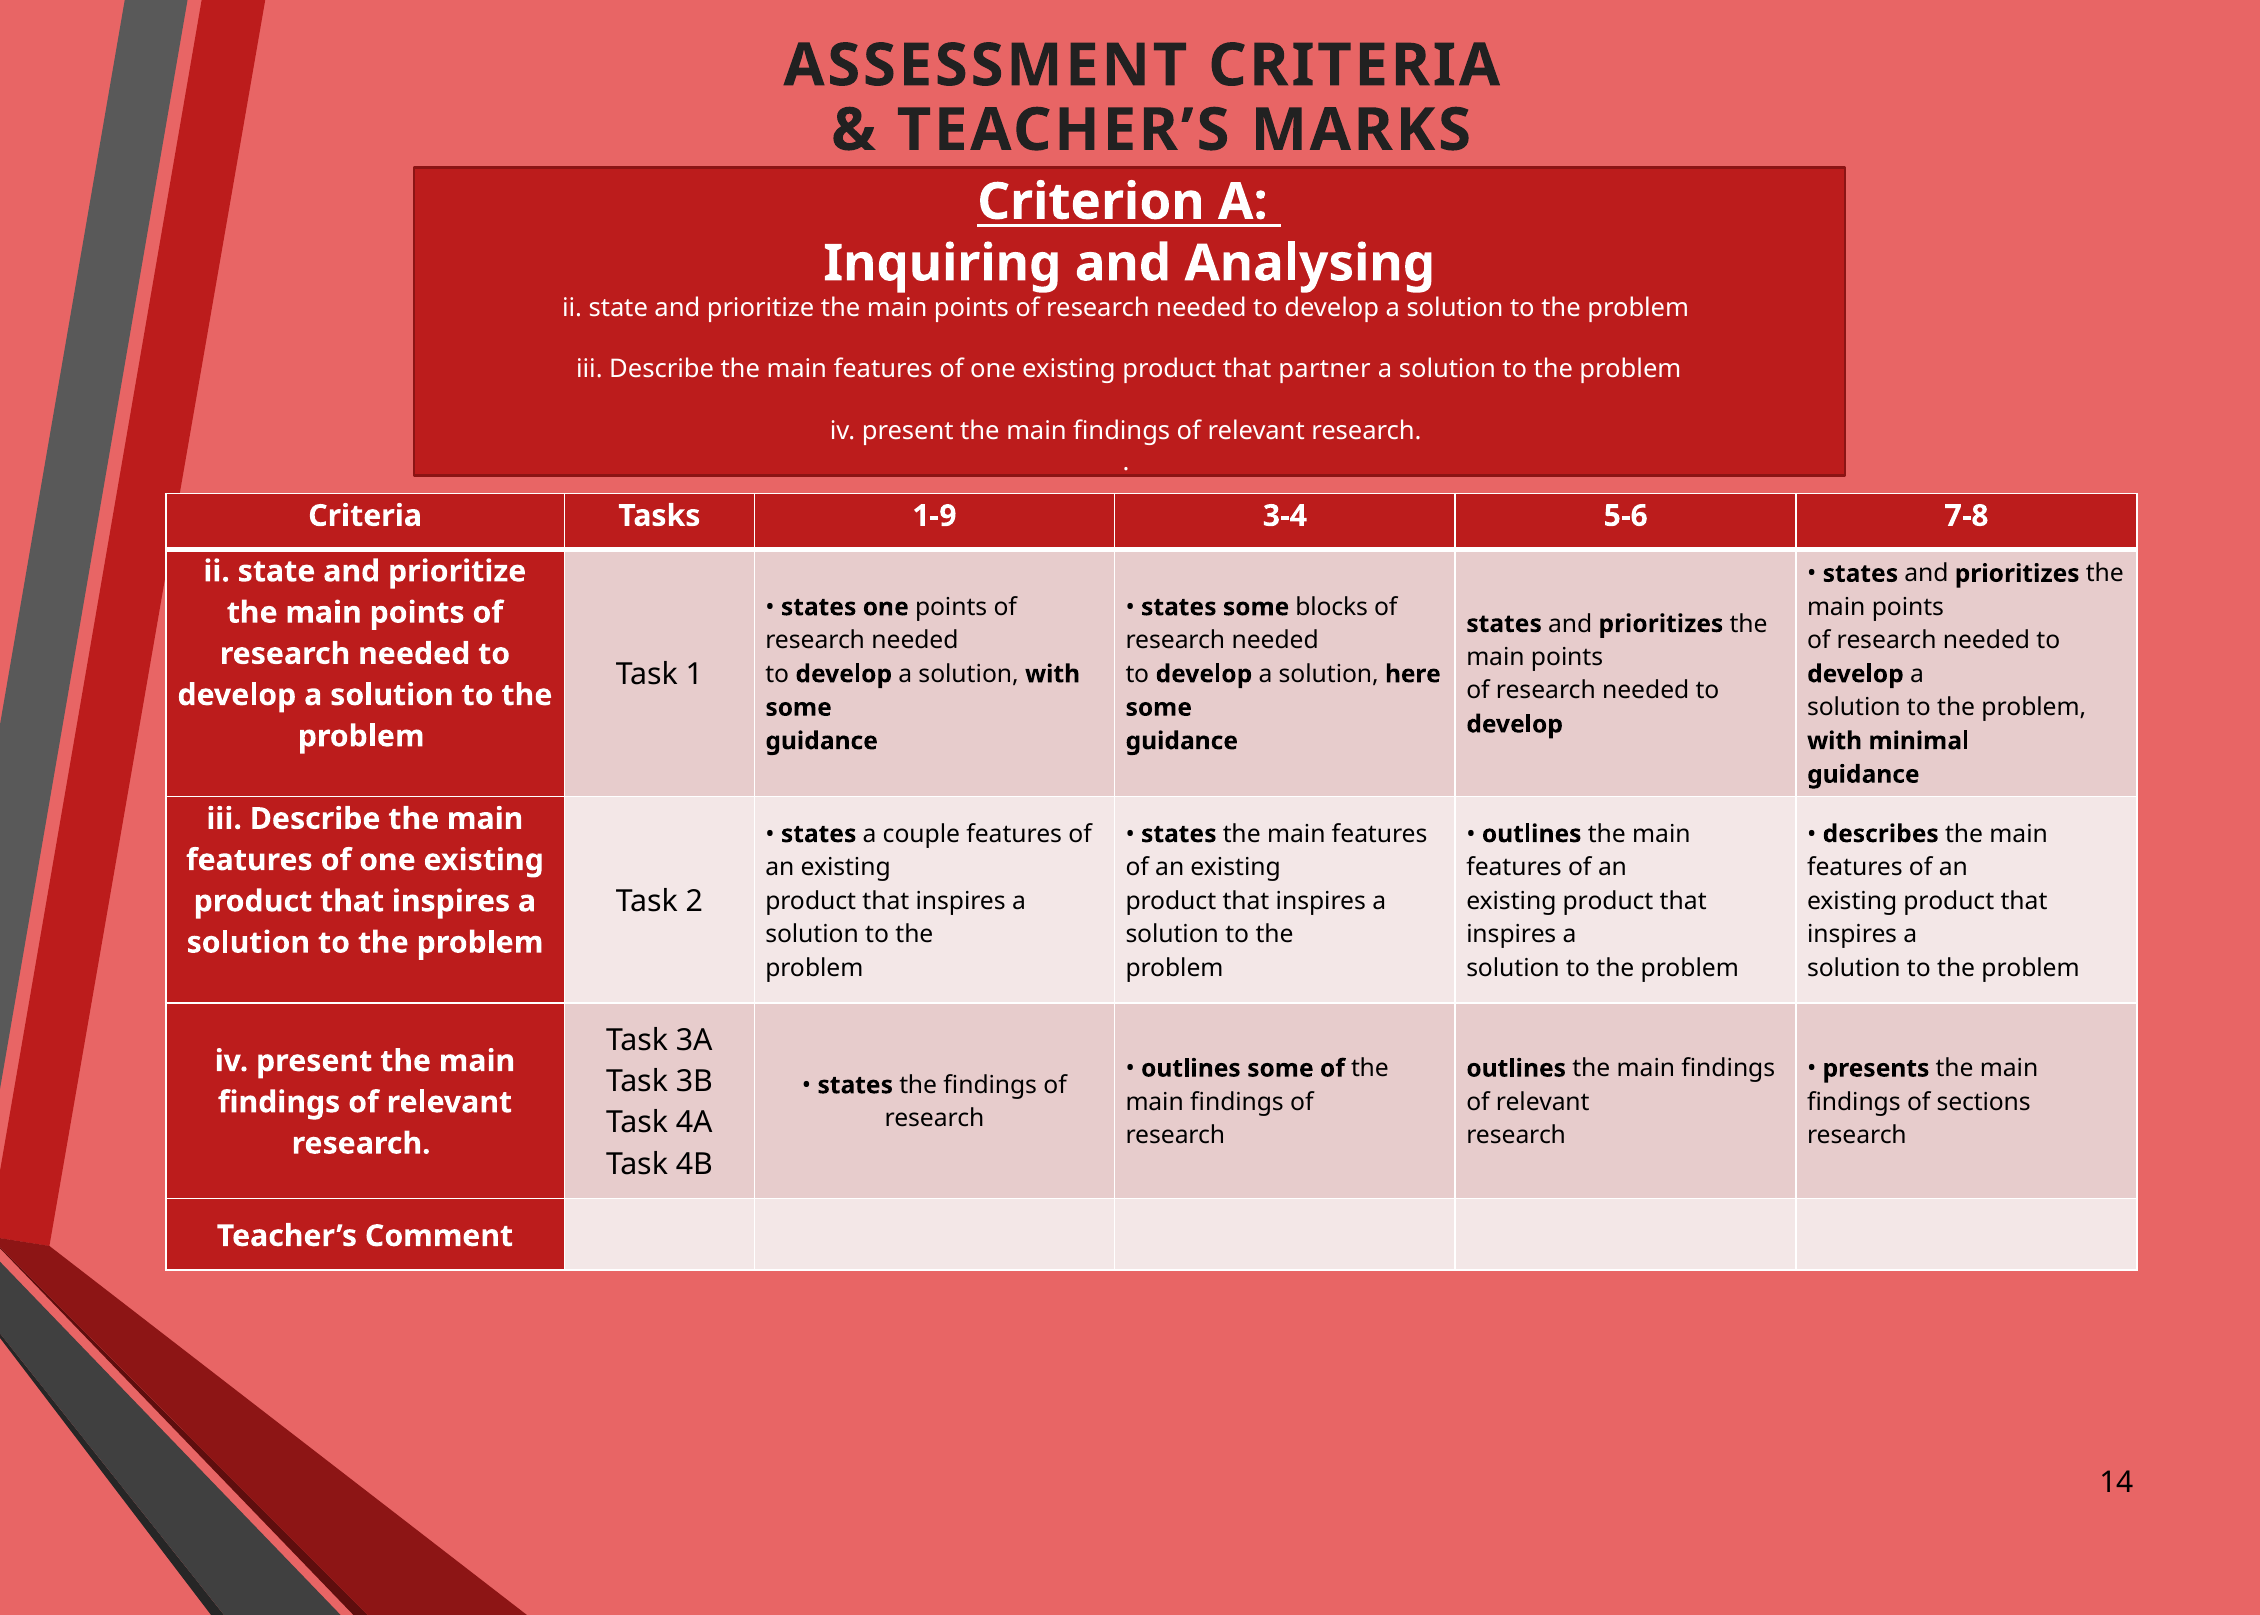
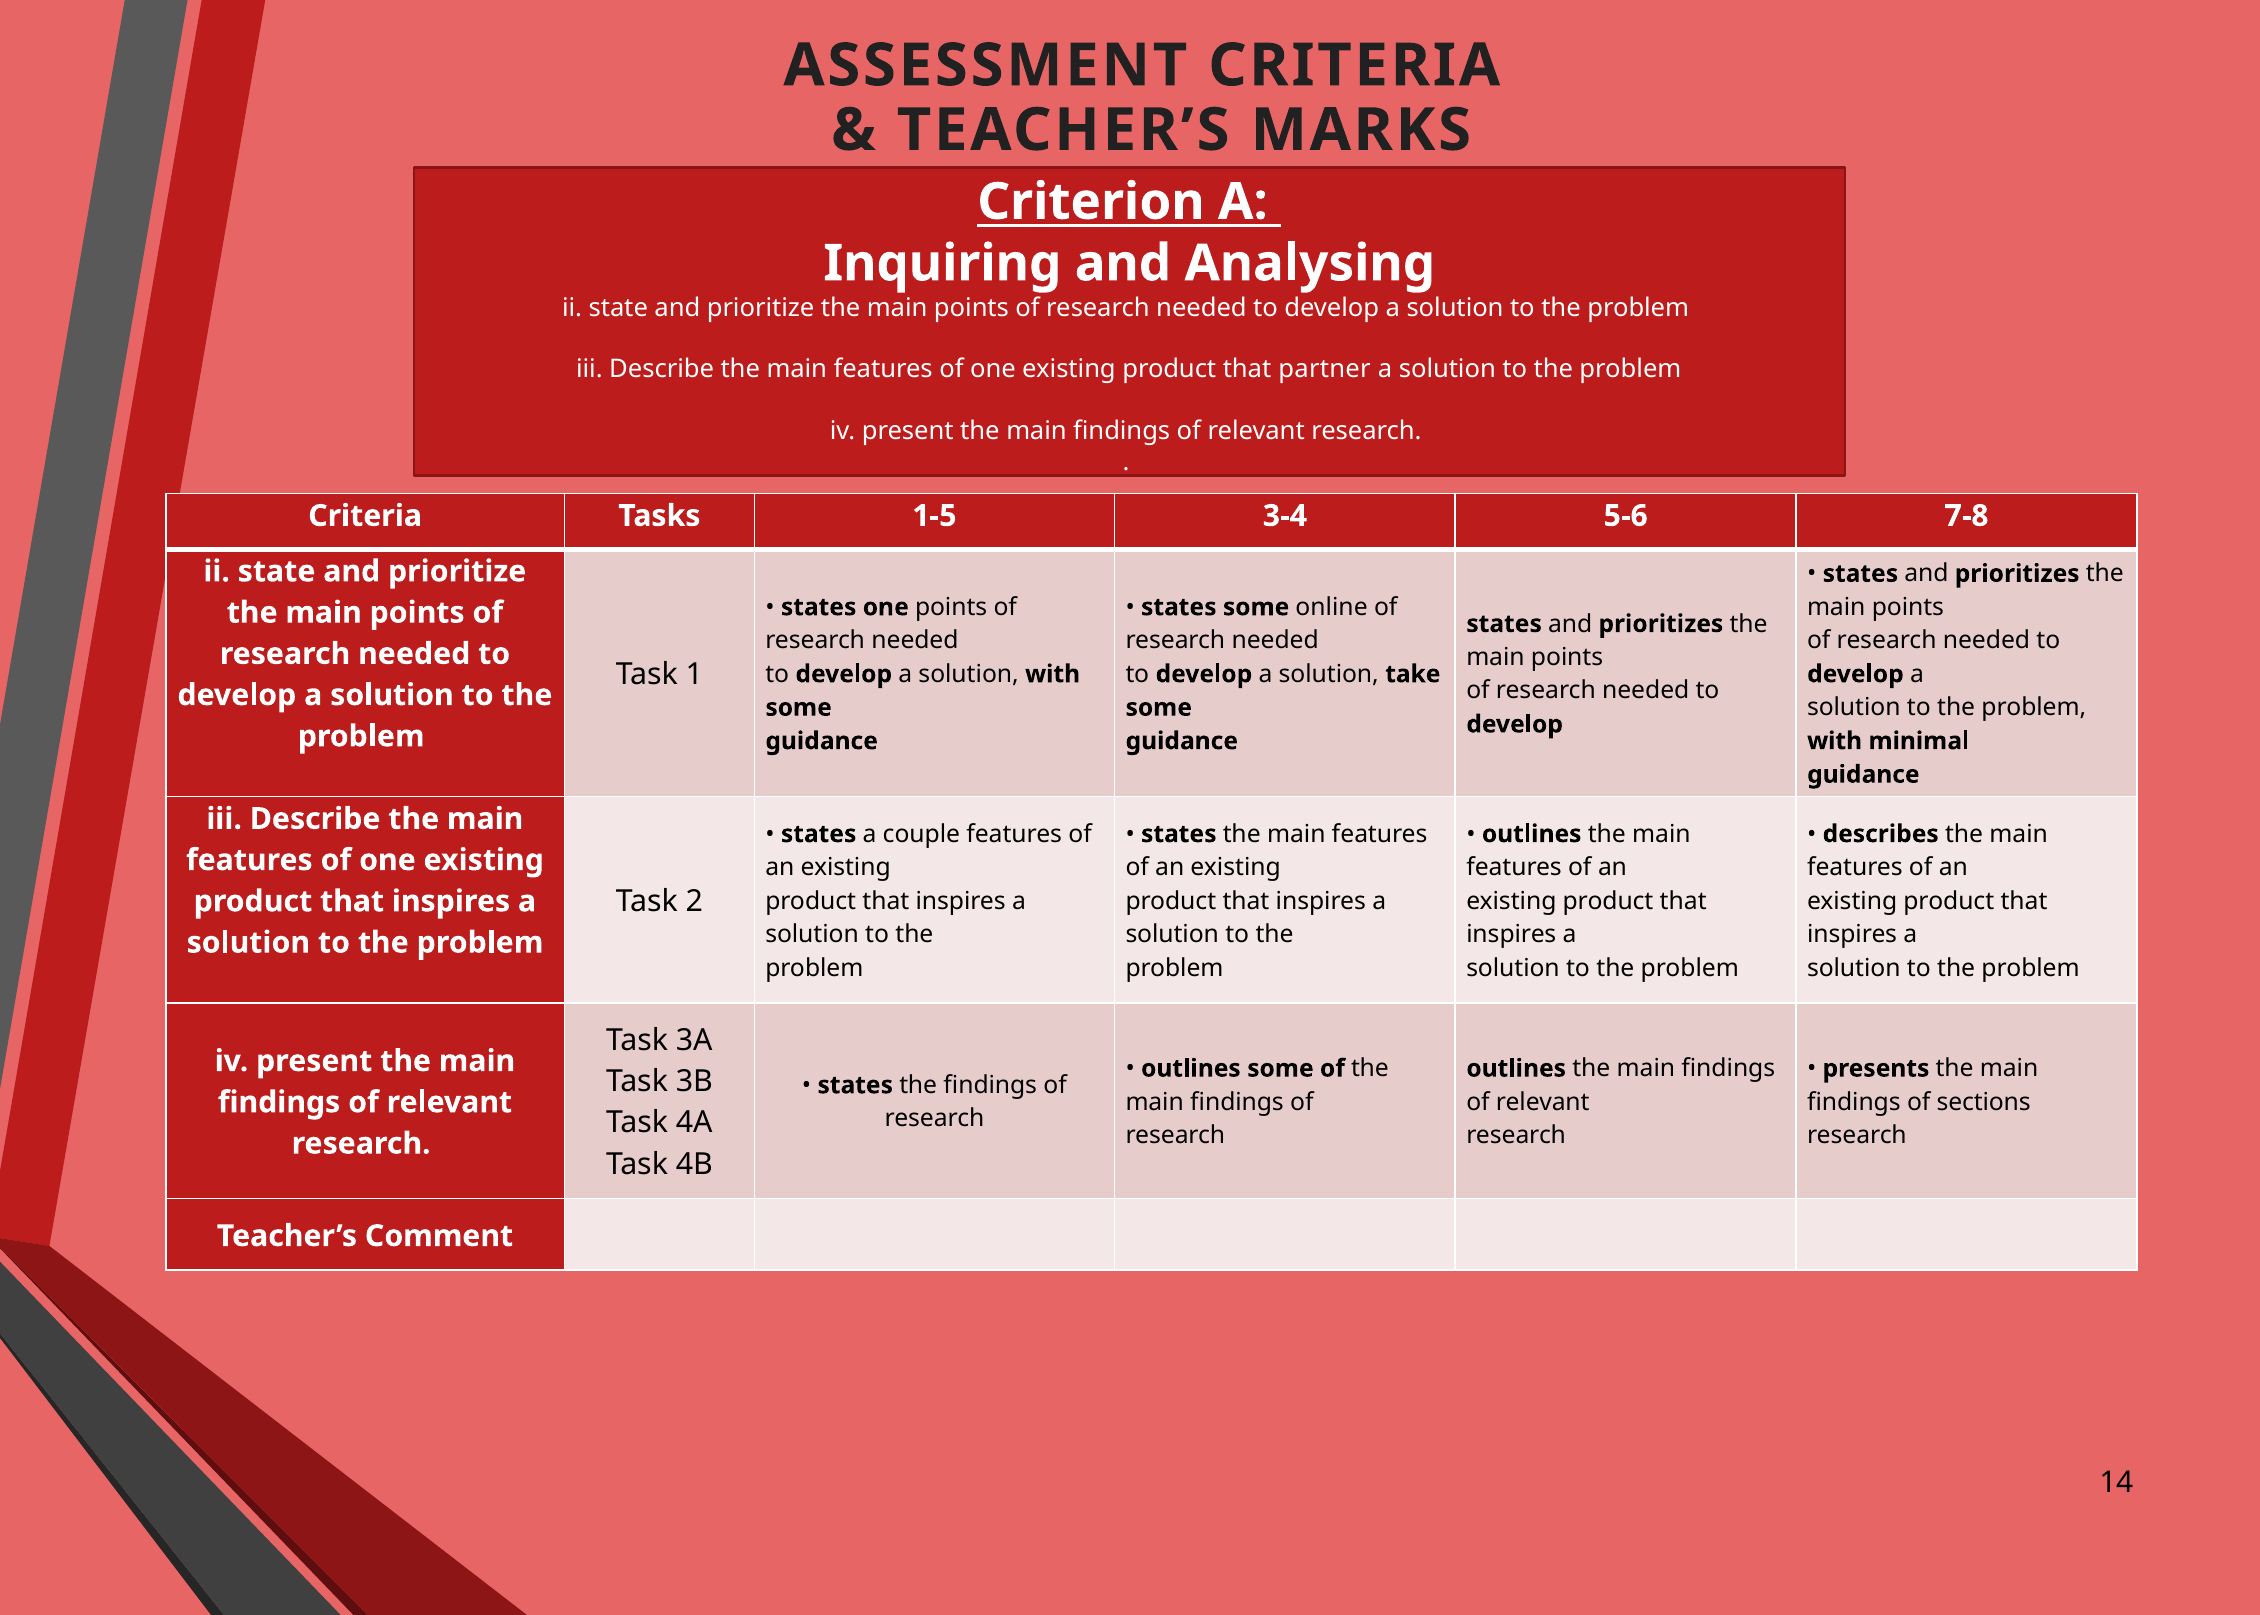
1-9: 1-9 -> 1-5
blocks: blocks -> online
here: here -> take
